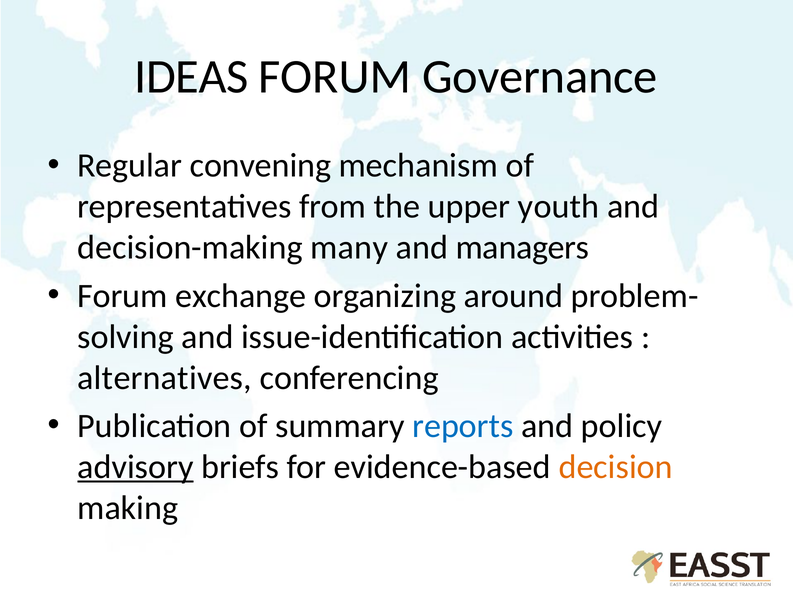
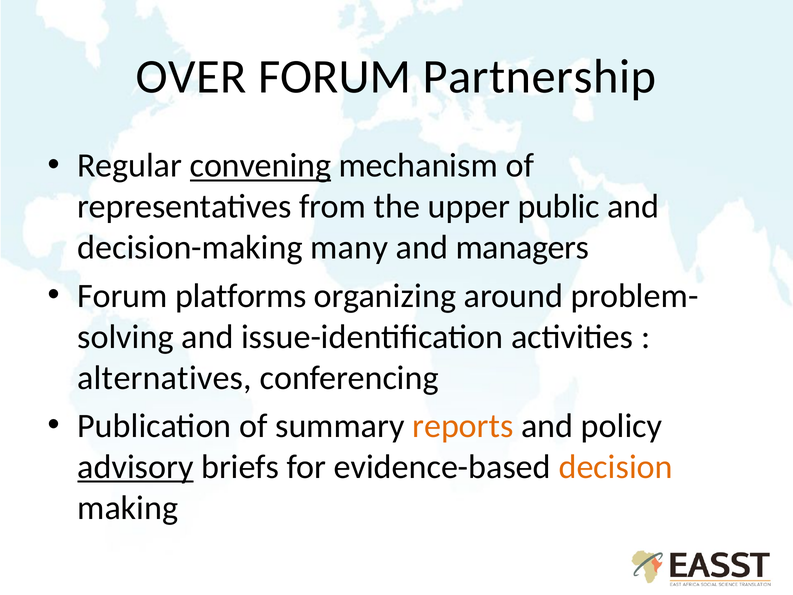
IDEAS: IDEAS -> OVER
Governance: Governance -> Partnership
convening underline: none -> present
youth: youth -> public
exchange: exchange -> platforms
reports colour: blue -> orange
